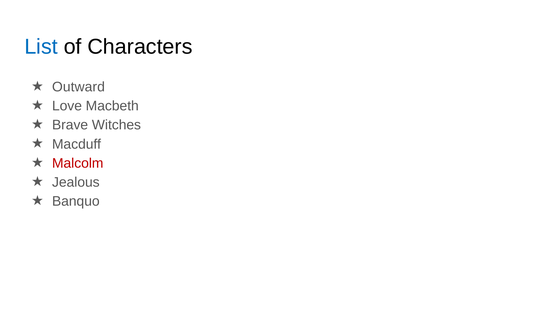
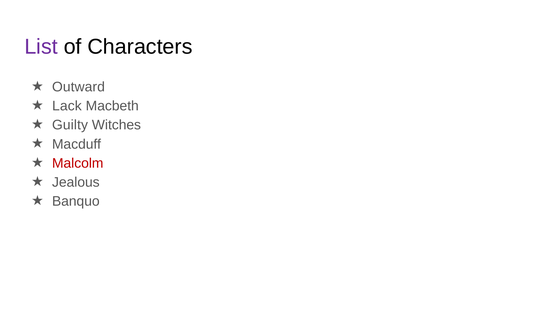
List colour: blue -> purple
Love: Love -> Lack
Brave: Brave -> Guilty
